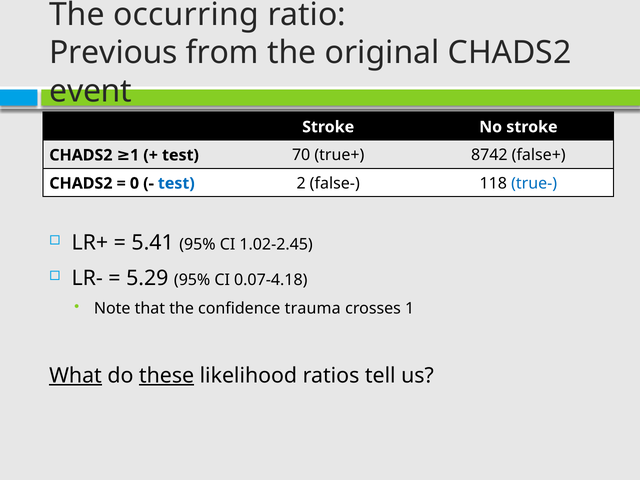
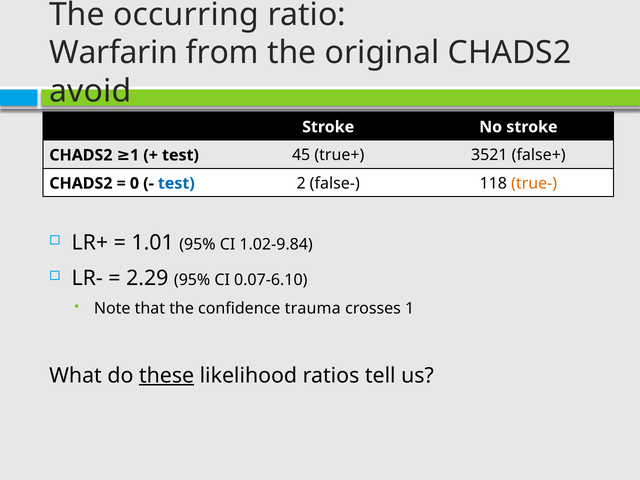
Previous: Previous -> Warfarin
event: event -> avoid
70: 70 -> 45
8742: 8742 -> 3521
true- colour: blue -> orange
5.41: 5.41 -> 1.01
1.02-2.45: 1.02-2.45 -> 1.02-9.84
5.29: 5.29 -> 2.29
0.07-4.18: 0.07-4.18 -> 0.07-6.10
What underline: present -> none
